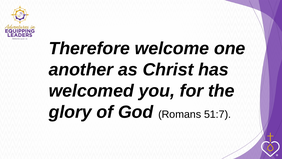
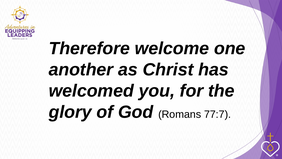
51:7: 51:7 -> 77:7
